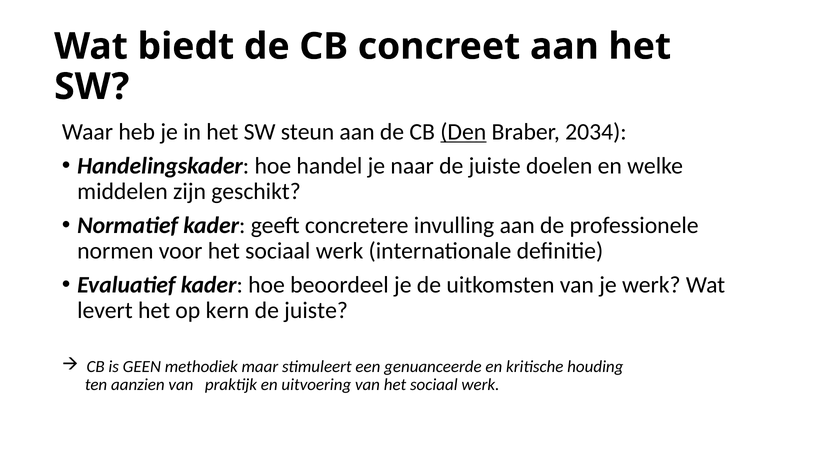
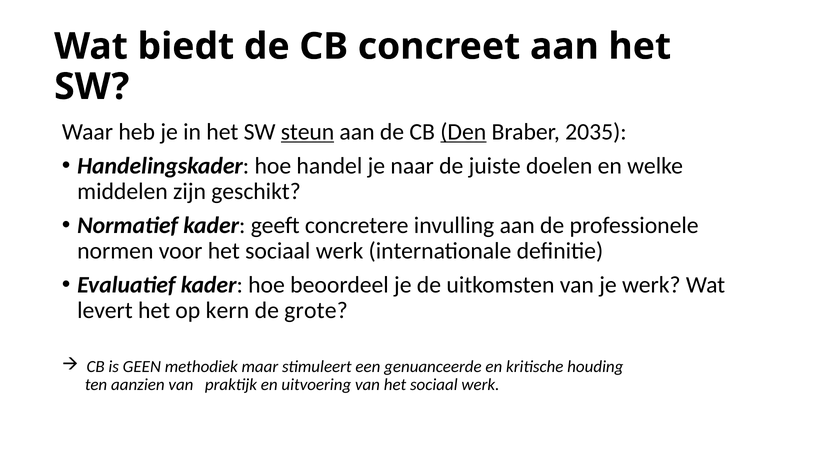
steun underline: none -> present
2034: 2034 -> 2035
juiste at (316, 311): juiste -> grote
